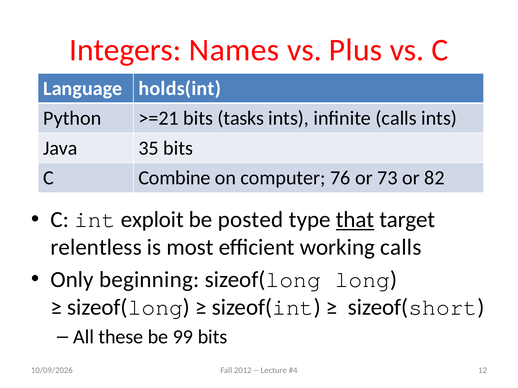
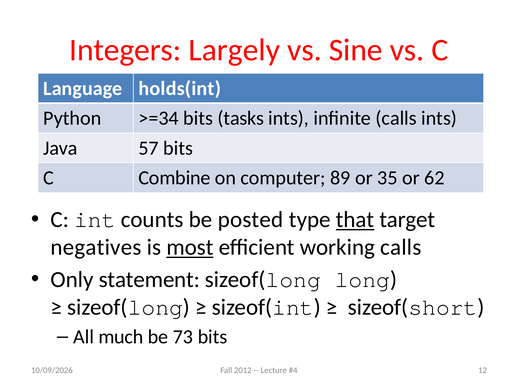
Names: Names -> Largely
Plus: Plus -> Sine
>=21: >=21 -> >=34
35: 35 -> 57
76: 76 -> 89
73: 73 -> 35
82: 82 -> 62
exploit: exploit -> counts
relentless: relentless -> negatives
most underline: none -> present
beginning: beginning -> statement
these: these -> much
99: 99 -> 73
